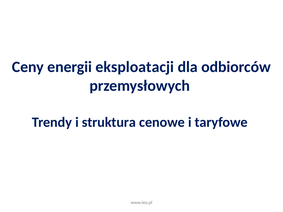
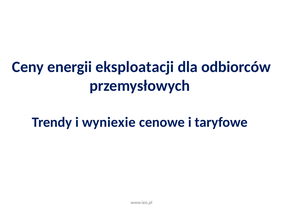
struktura: struktura -> wyniexie
